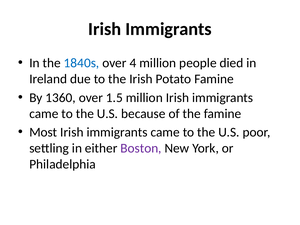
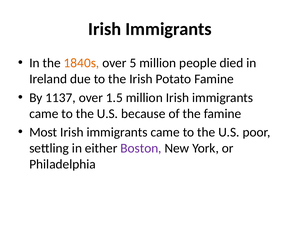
1840s colour: blue -> orange
4: 4 -> 5
1360: 1360 -> 1137
